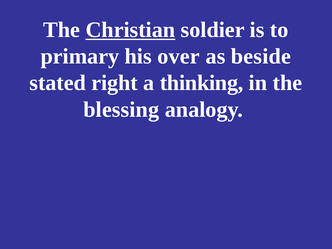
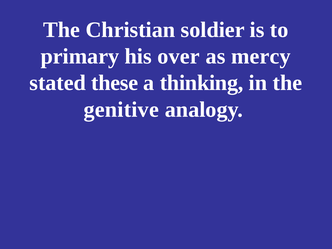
Christian underline: present -> none
beside: beside -> mercy
right: right -> these
blessing: blessing -> genitive
